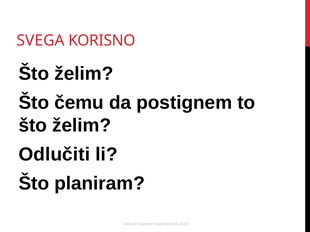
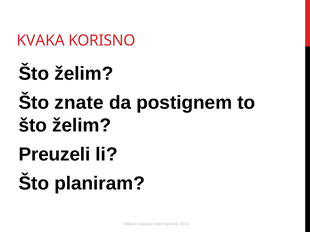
SVEGA: SVEGA -> KVAKA
čemu: čemu -> znate
Odlučiti: Odlučiti -> Preuzeli
